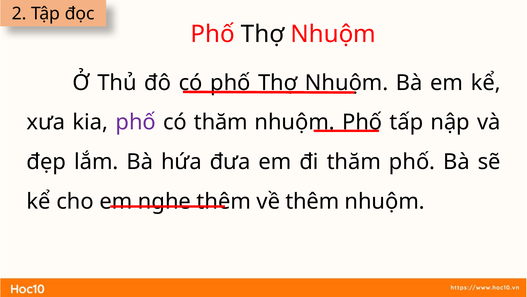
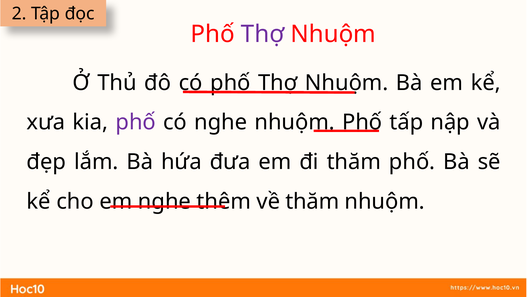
Thợ at (263, 34) colour: black -> purple
có thăm: thăm -> nghe
về thêm: thêm -> thăm
